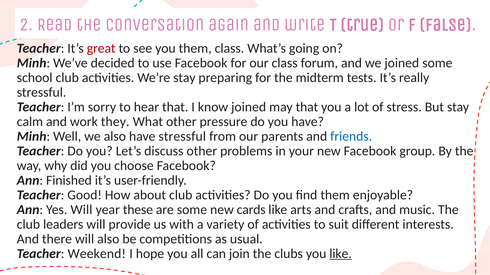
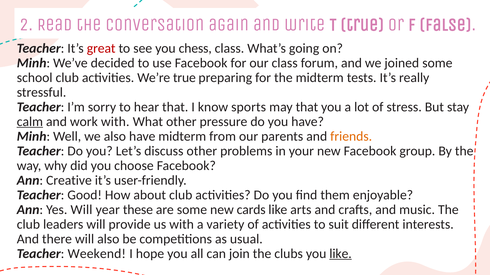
you them: them -> chess
We’re stay: stay -> true
know joined: joined -> sports
calm underline: none -> present
work they: they -> with
have stressful: stressful -> midterm
friends colour: blue -> orange
Finished: Finished -> Creative
